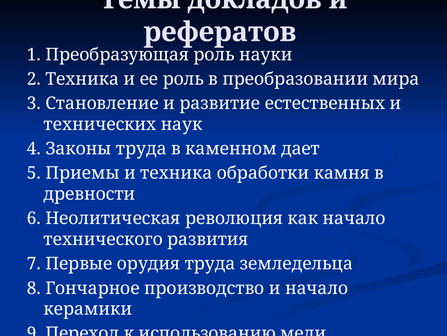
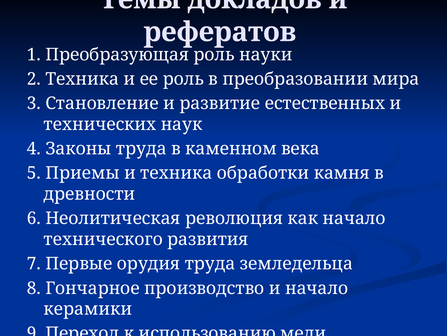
дает: дает -> века
